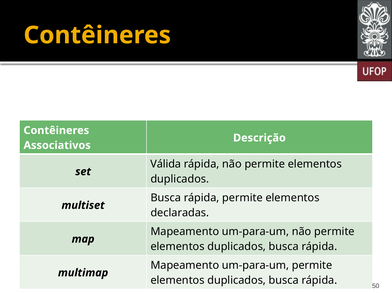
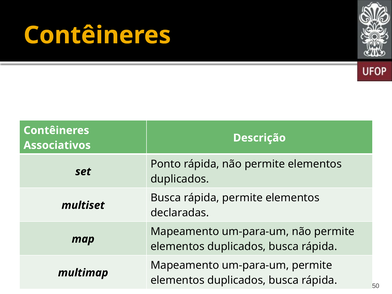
Válida: Válida -> Ponto
